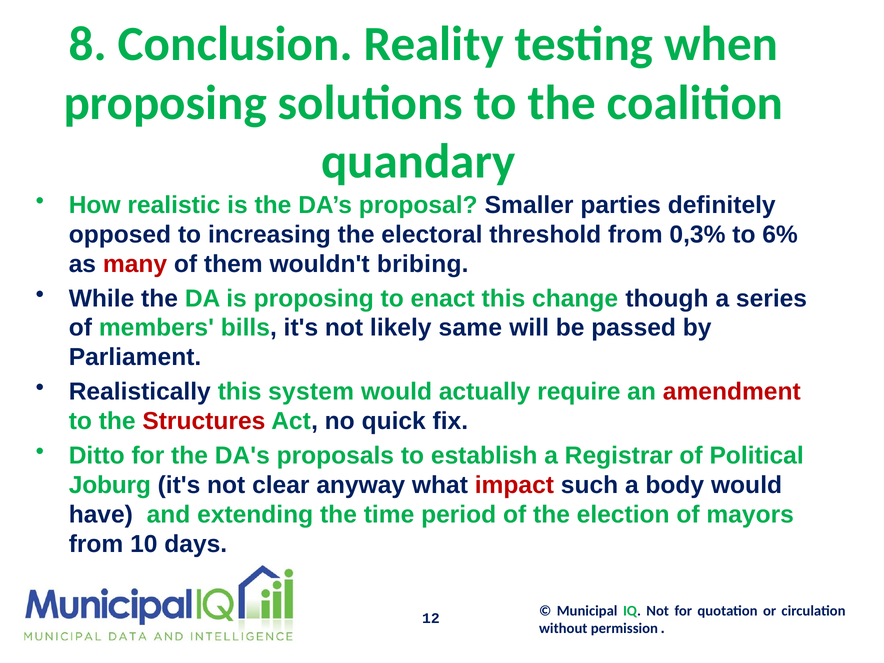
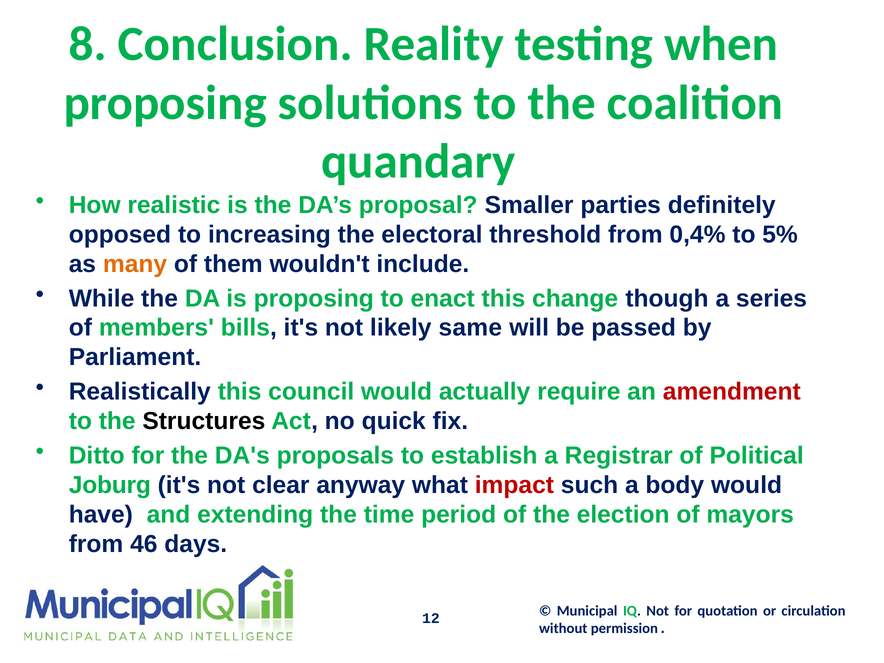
0,3%: 0,3% -> 0,4%
6%: 6% -> 5%
many colour: red -> orange
bribing: bribing -> include
system: system -> council
Structures colour: red -> black
10: 10 -> 46
